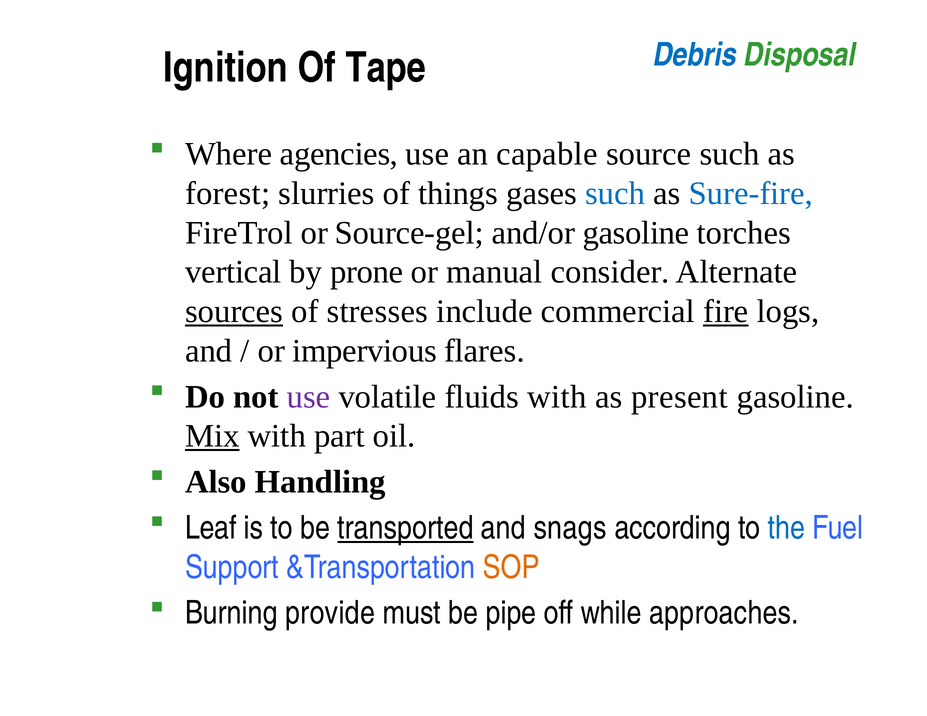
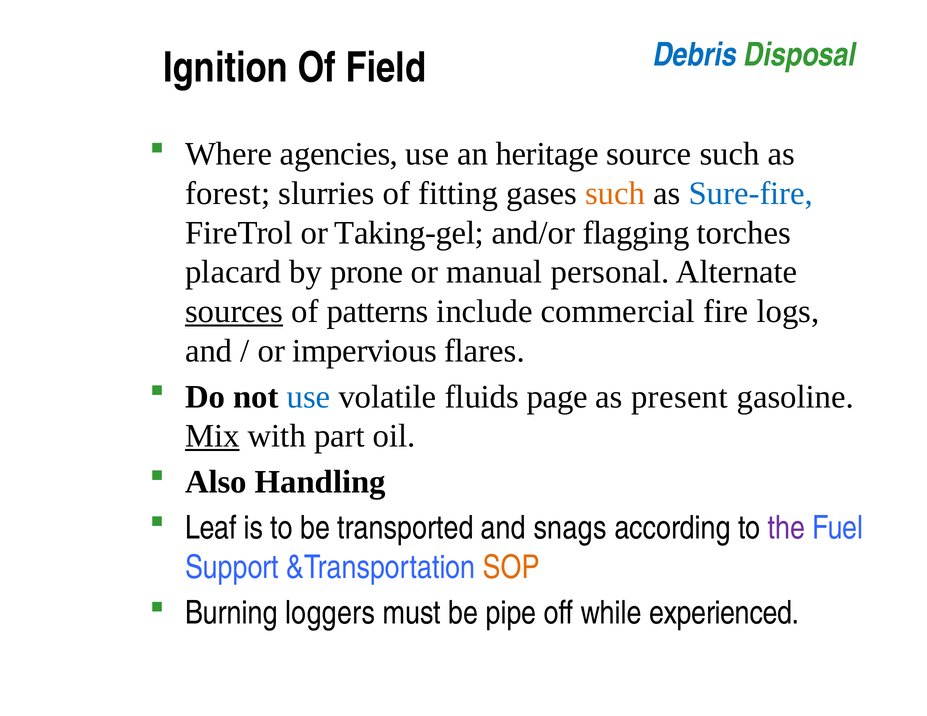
Tape: Tape -> Field
capable: capable -> heritage
things: things -> fitting
such at (615, 194) colour: blue -> orange
Source-gel: Source-gel -> Taking-gel
and/or gasoline: gasoline -> flagging
vertical: vertical -> placard
consider: consider -> personal
stresses: stresses -> patterns
fire underline: present -> none
use at (309, 397) colour: purple -> blue
fluids with: with -> page
transported underline: present -> none
the colour: blue -> purple
provide: provide -> loggers
approaches: approaches -> experienced
